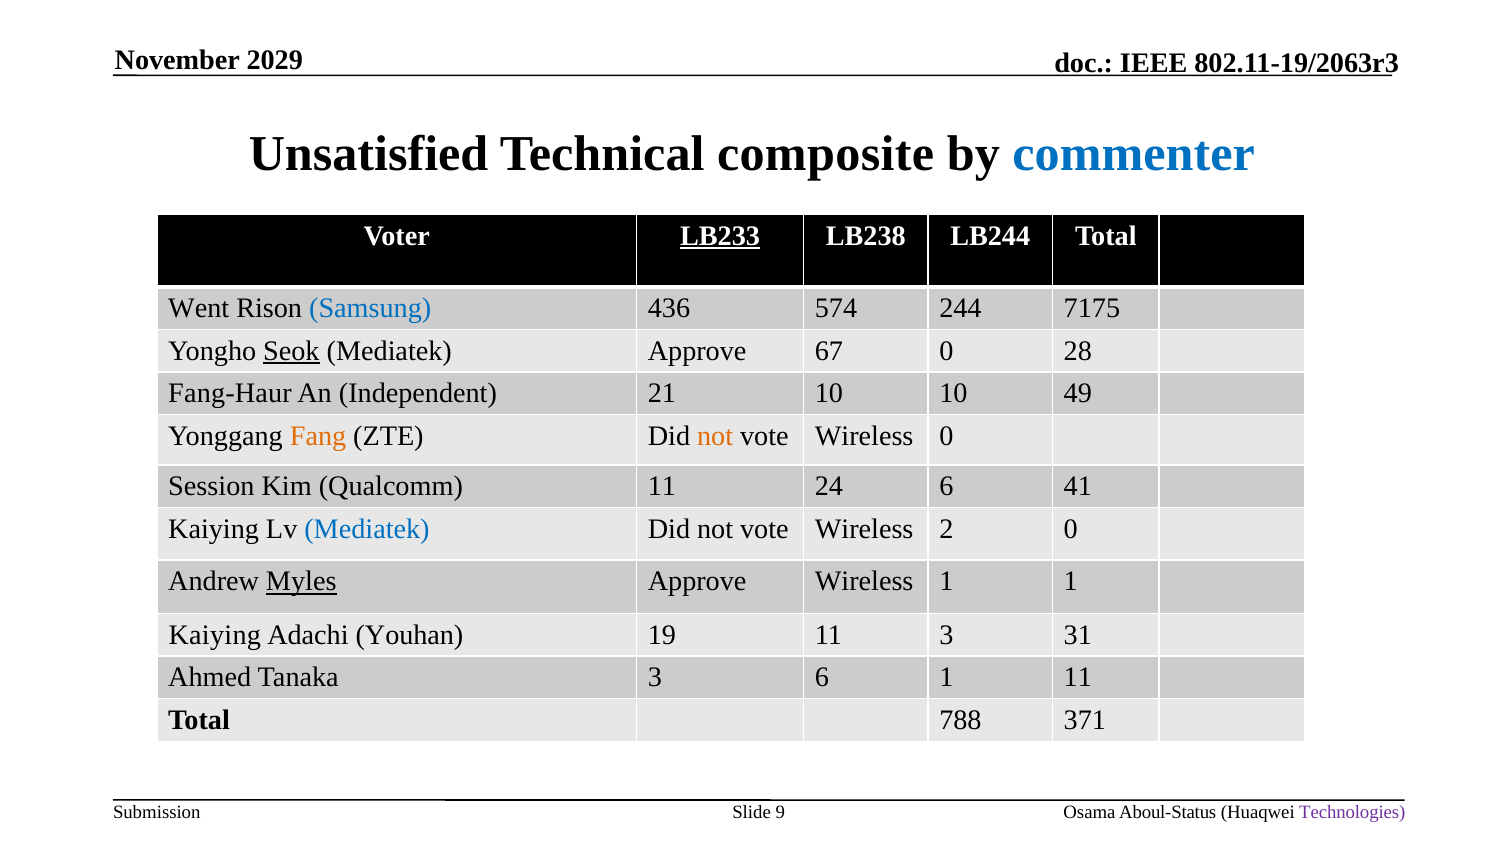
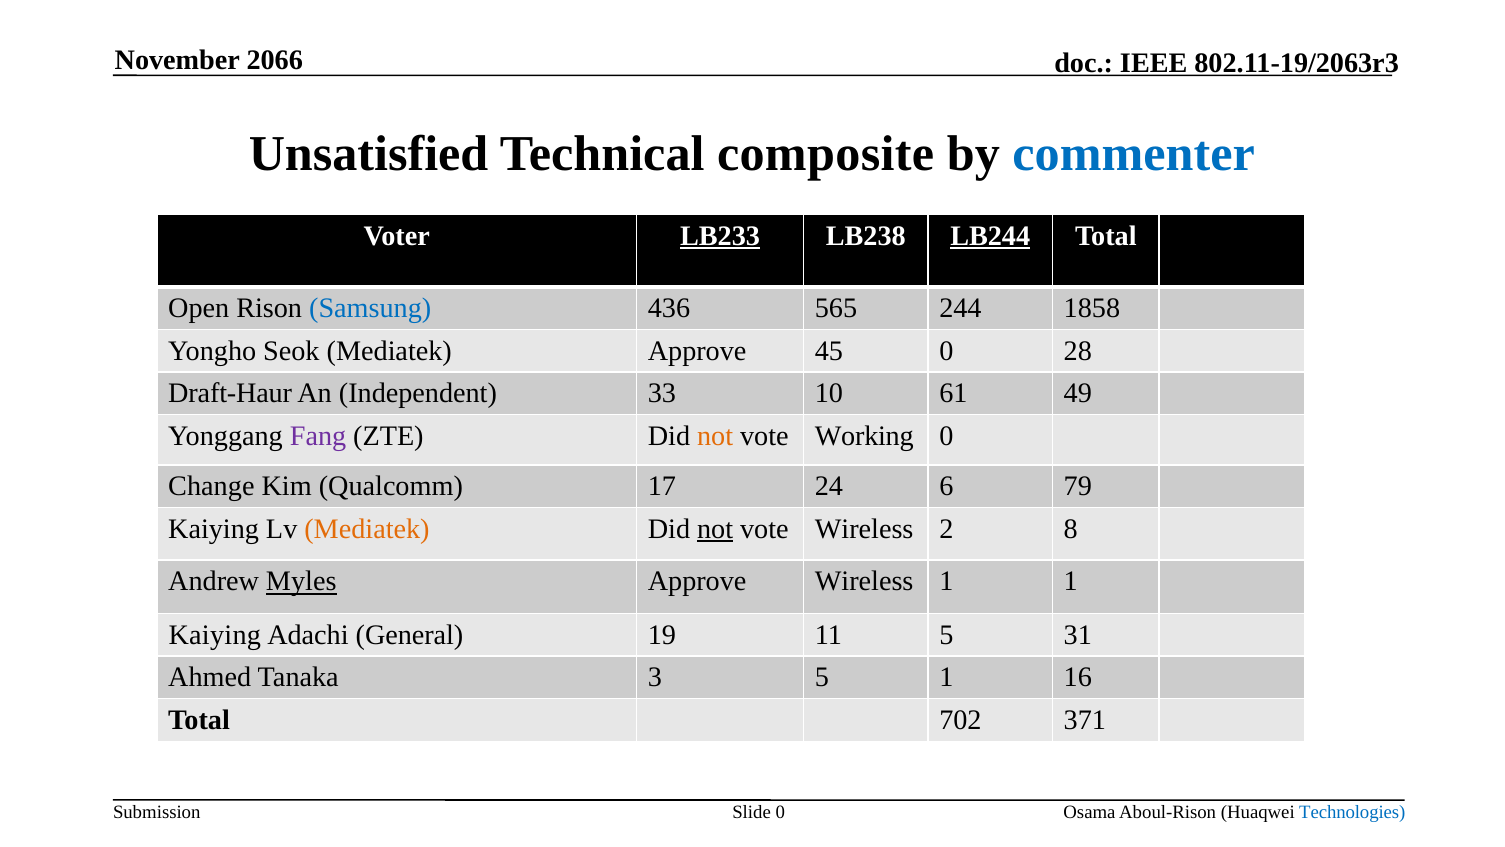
2029: 2029 -> 2066
LB244 underline: none -> present
Went: Went -> Open
574: 574 -> 565
7175: 7175 -> 1858
Seok underline: present -> none
67: 67 -> 45
Fang-Haur: Fang-Haur -> Draft-Haur
21: 21 -> 33
10 10: 10 -> 61
Fang colour: orange -> purple
Wireless at (864, 436): Wireless -> Working
Session: Session -> Change
Qualcomm 11: 11 -> 17
41: 41 -> 79
Mediatek at (367, 529) colour: blue -> orange
not at (715, 529) underline: none -> present
2 0: 0 -> 8
Youhan: Youhan -> General
11 3: 3 -> 5
3 6: 6 -> 5
1 11: 11 -> 16
788: 788 -> 702
Slide 9: 9 -> 0
Aboul-Status: Aboul-Status -> Aboul-Rison
Technologies colour: purple -> blue
